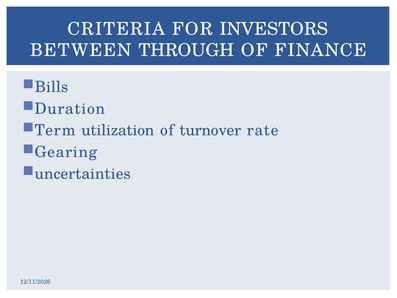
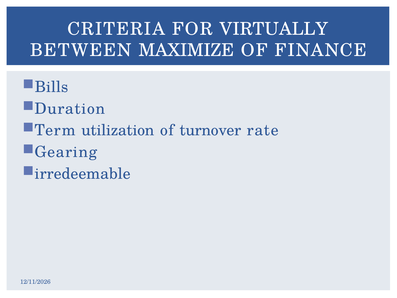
INVESTORS: INVESTORS -> VIRTUALLY
THROUGH: THROUGH -> MAXIMIZE
uncertainties: uncertainties -> irredeemable
